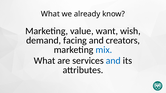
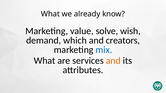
want: want -> solve
facing: facing -> which
and at (113, 61) colour: blue -> orange
